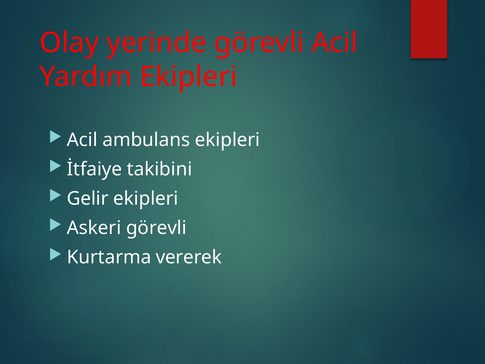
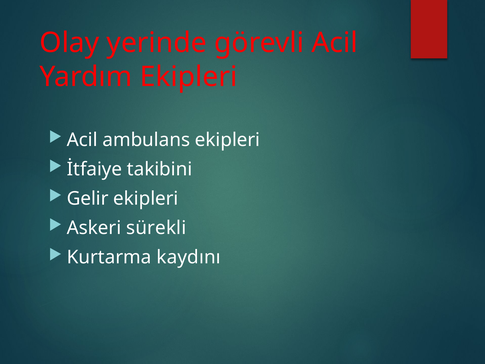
Askeri görevli: görevli -> sürekli
vererek: vererek -> kaydını
